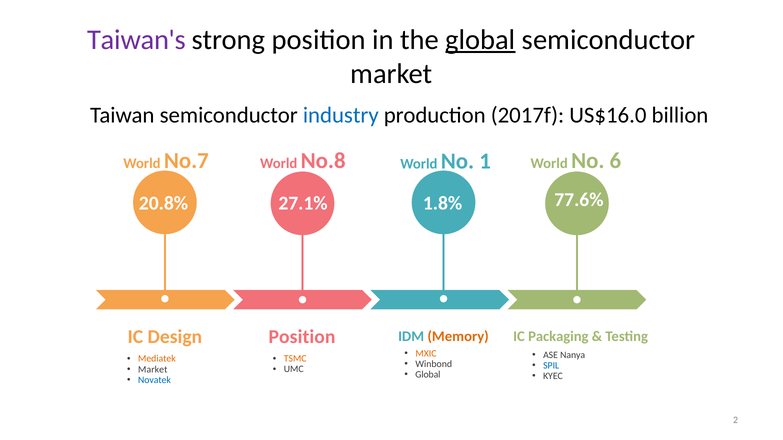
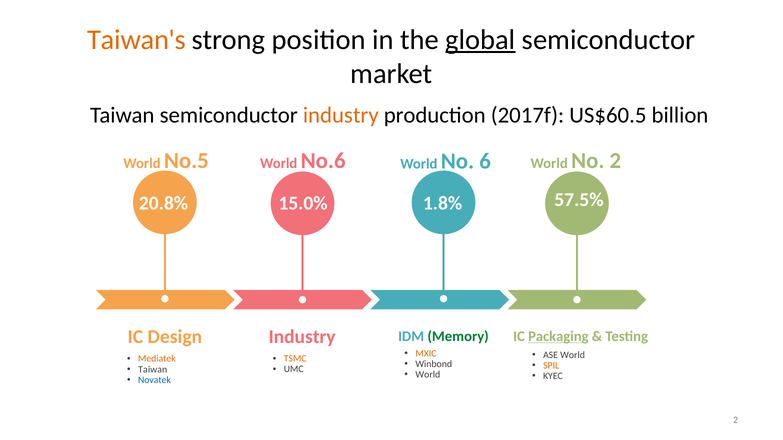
Taiwan's colour: purple -> orange
industry at (341, 115) colour: blue -> orange
US$16.0: US$16.0 -> US$60.5
No.7: No.7 -> No.5
No.8: No.8 -> No.6
1: 1 -> 6
No 6: 6 -> 2
27.1%: 27.1% -> 15.0%
77.6%: 77.6% -> 57.5%
Position at (302, 337): Position -> Industry
Memory colour: orange -> green
Packaging underline: none -> present
ASE Nanya: Nanya -> World
SPIL colour: blue -> orange
Market at (153, 370): Market -> Taiwan
Global at (428, 375): Global -> World
